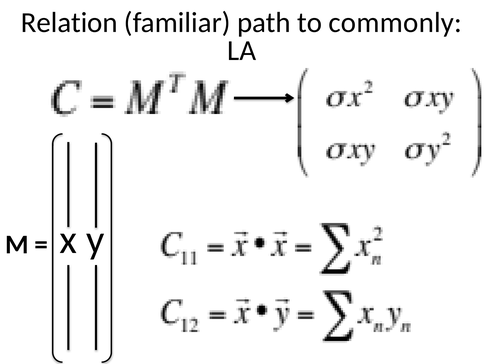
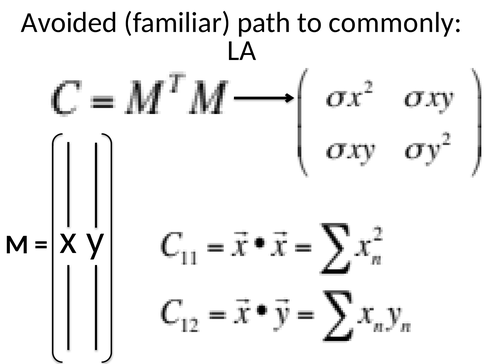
Relation: Relation -> Avoided
